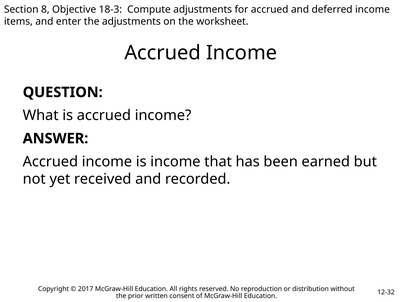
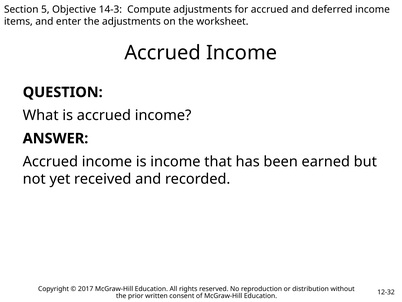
8: 8 -> 5
18-3: 18-3 -> 14-3
